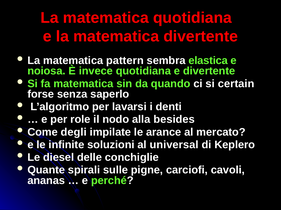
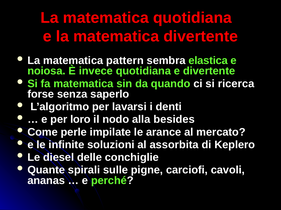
certain: certain -> ricerca
role: role -> loro
degli: degli -> perle
universal: universal -> assorbita
